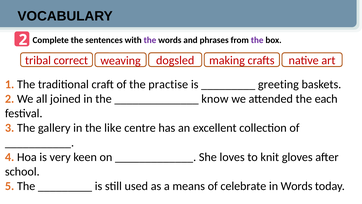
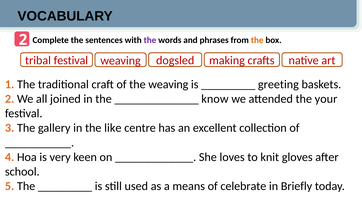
the at (257, 40) colour: purple -> orange
tribal correct: correct -> festival
the practise: practise -> weaving
each: each -> your
in Words: Words -> Briefly
